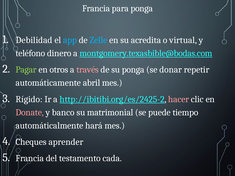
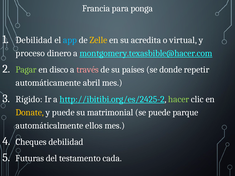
Zelle colour: light blue -> yellow
teléfono: teléfono -> proceso
montgomery.texasbible@bodas.com: montgomery.texasbible@bodas.com -> montgomery.texasbible@hacer.com
otros: otros -> disco
su ponga: ponga -> países
donar: donar -> donde
hacer colour: pink -> light green
Donate colour: pink -> yellow
y banco: banco -> puede
tiempo: tiempo -> parque
hará: hará -> ellos
Cheques aprender: aprender -> debilidad
Francia at (30, 159): Francia -> Futuras
